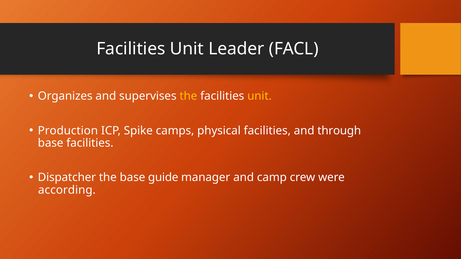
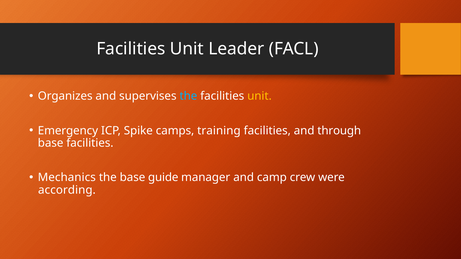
the at (188, 96) colour: yellow -> light blue
Production: Production -> Emergency
physical: physical -> training
Dispatcher: Dispatcher -> Mechanics
